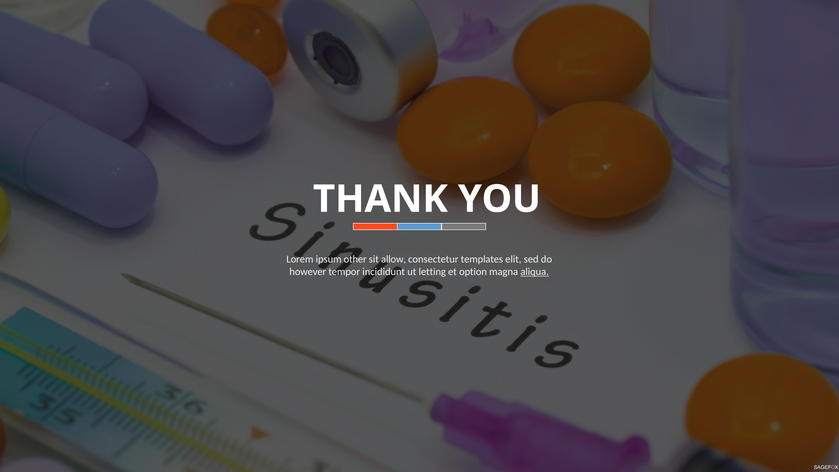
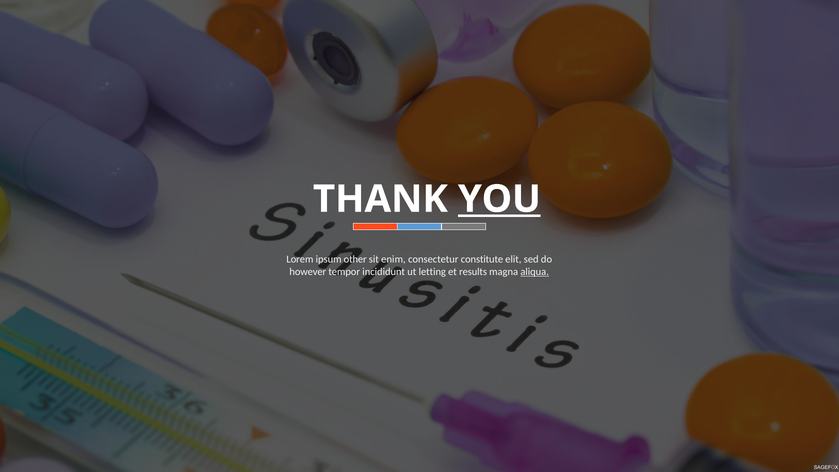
YOU underline: none -> present
allow: allow -> enim
templates: templates -> constitute
option: option -> results
